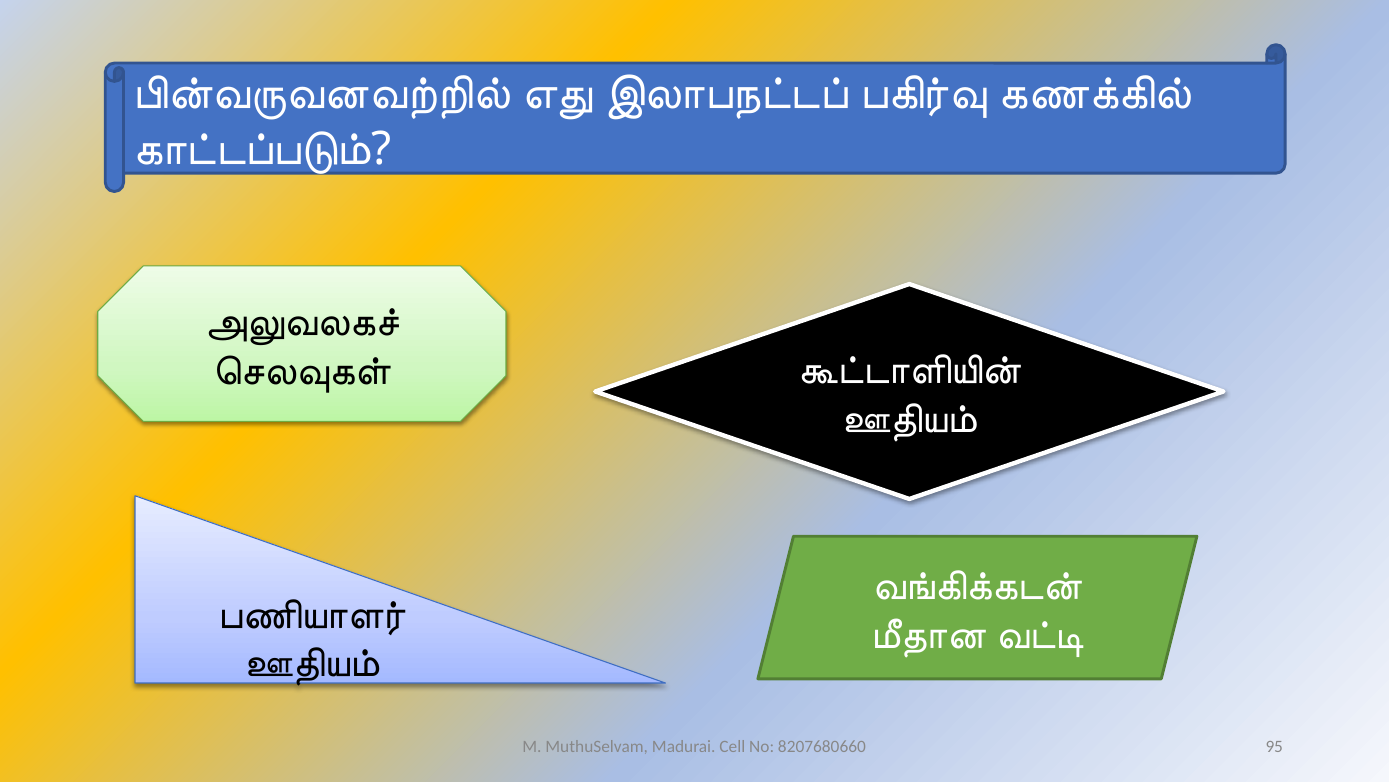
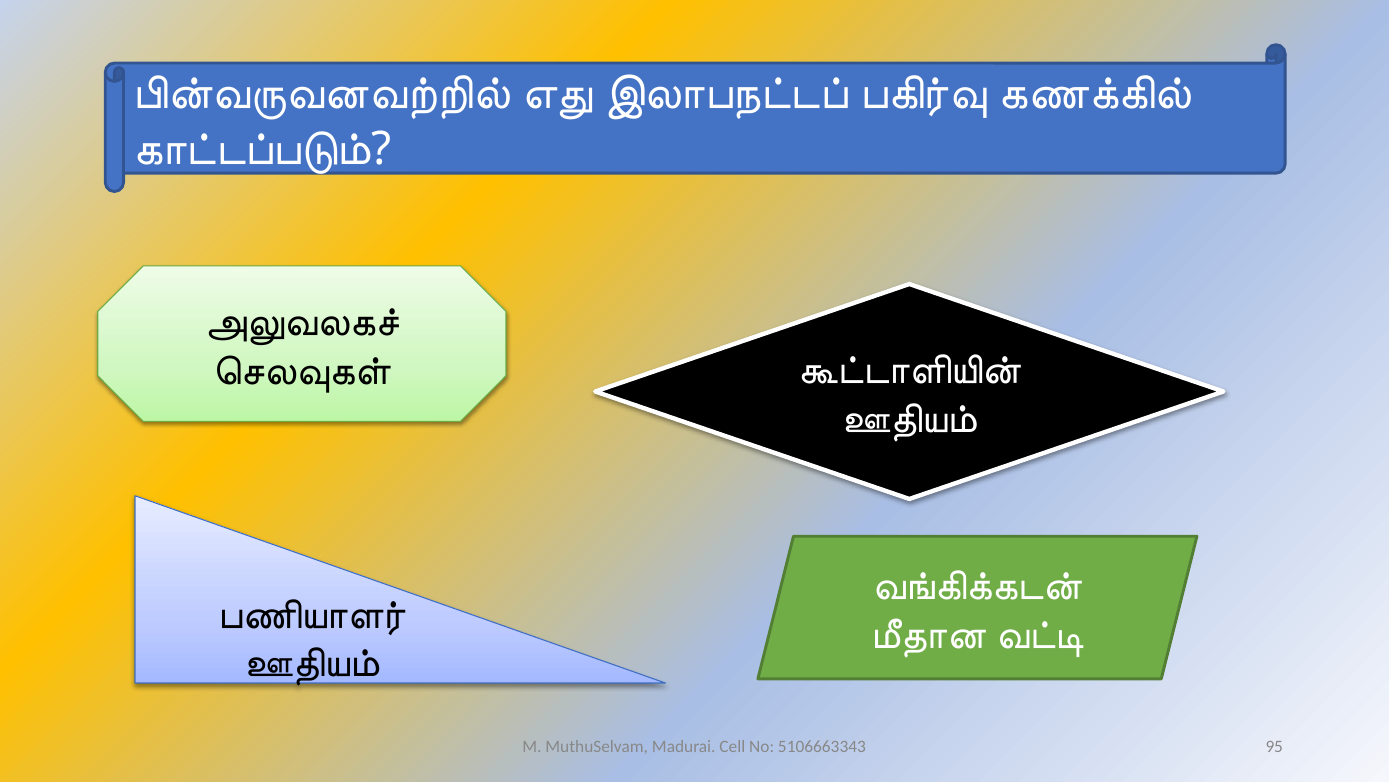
8207680660: 8207680660 -> 5106663343
